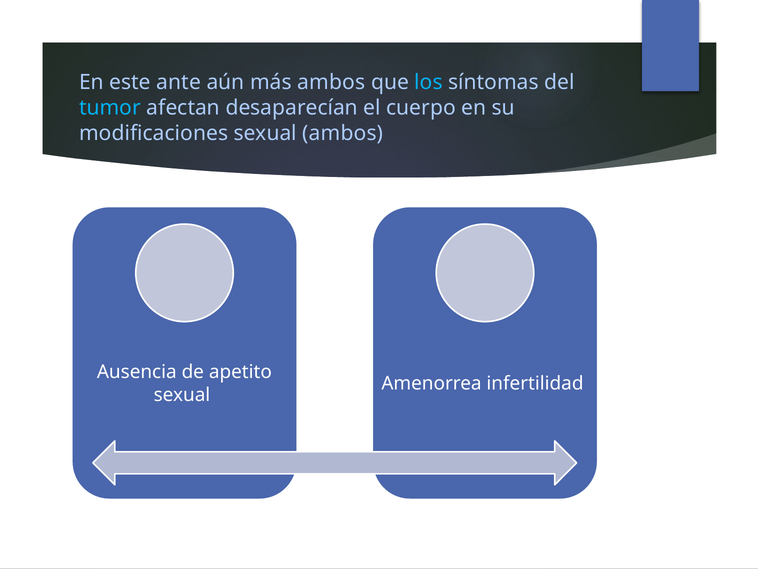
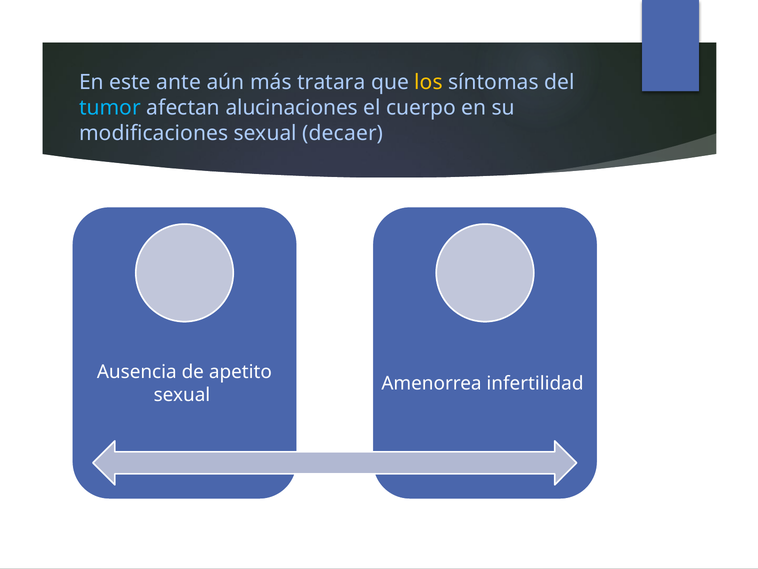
más ambos: ambos -> tratara
los colour: light blue -> yellow
desaparecían: desaparecían -> alucinaciones
sexual ambos: ambos -> decaer
